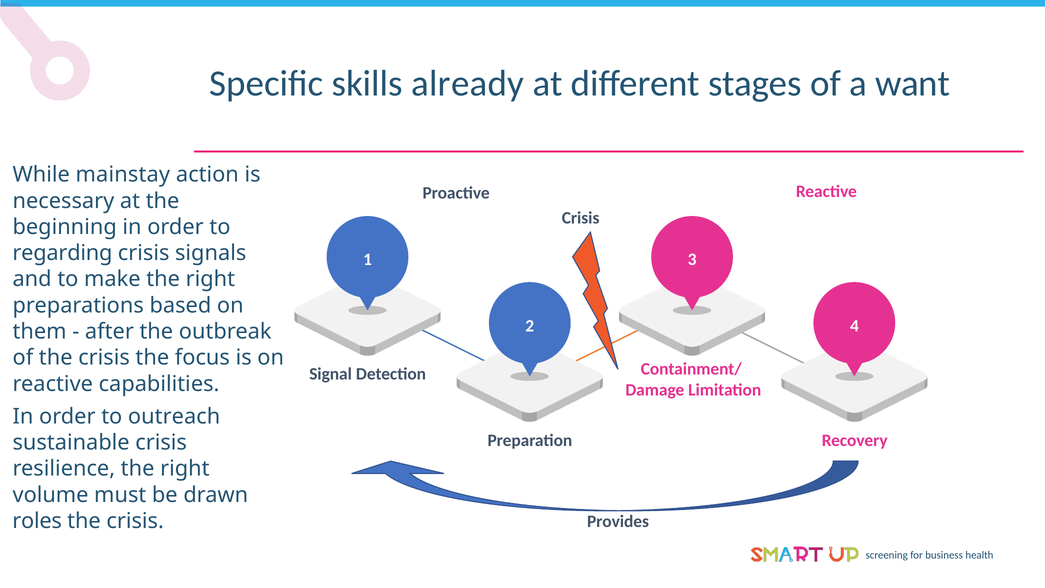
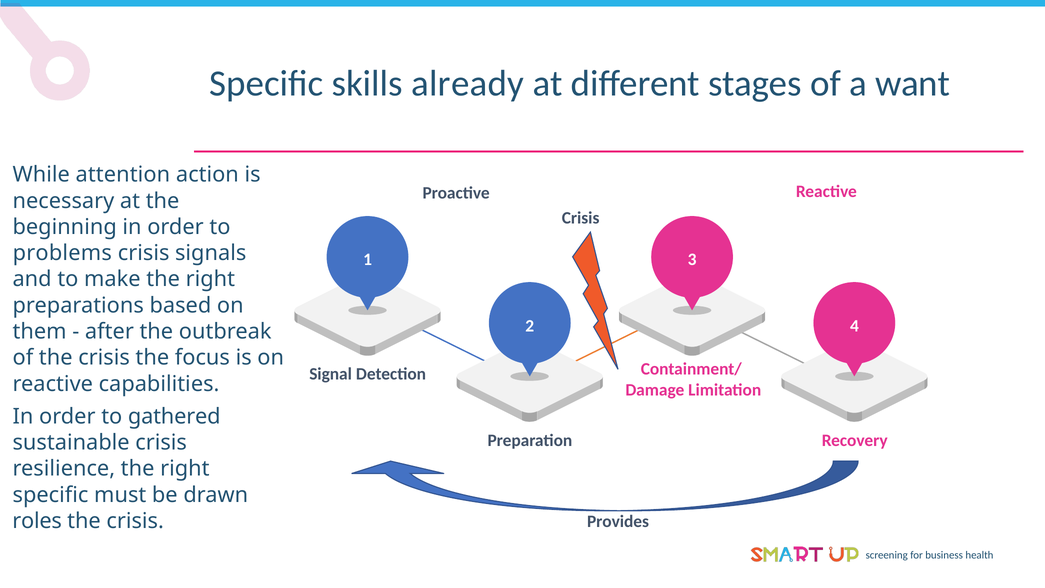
mainstay: mainstay -> attention
regarding: regarding -> problems
outreach: outreach -> gathered
volume at (51, 495): volume -> specific
